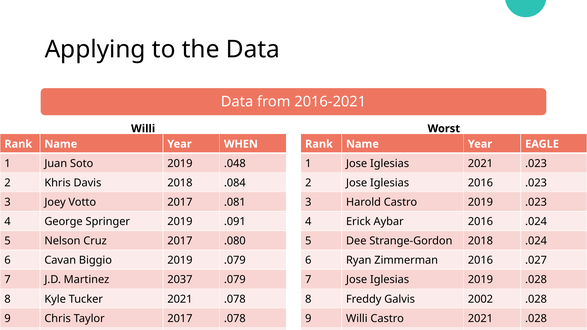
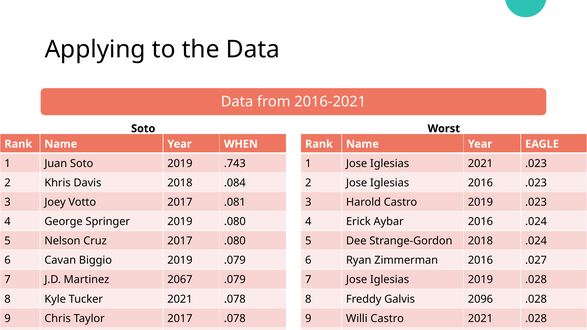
Willi at (143, 129): Willi -> Soto
.048: .048 -> .743
2019 .091: .091 -> .080
2037: 2037 -> 2067
2002: 2002 -> 2096
